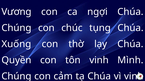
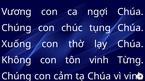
Quyền: Quyền -> Không
Mình: Mình -> Từng
